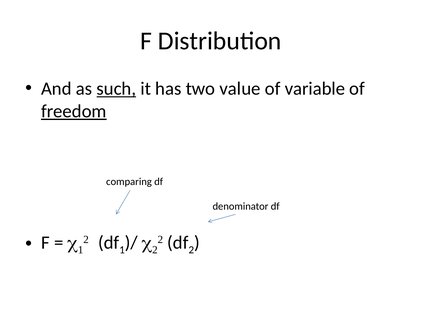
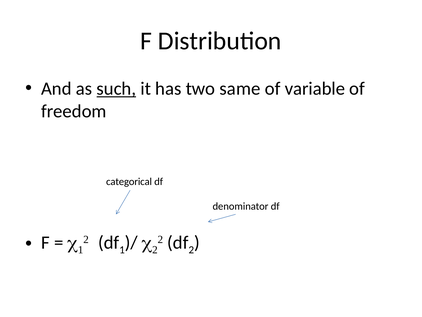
value: value -> same
freedom underline: present -> none
comparing: comparing -> categorical
